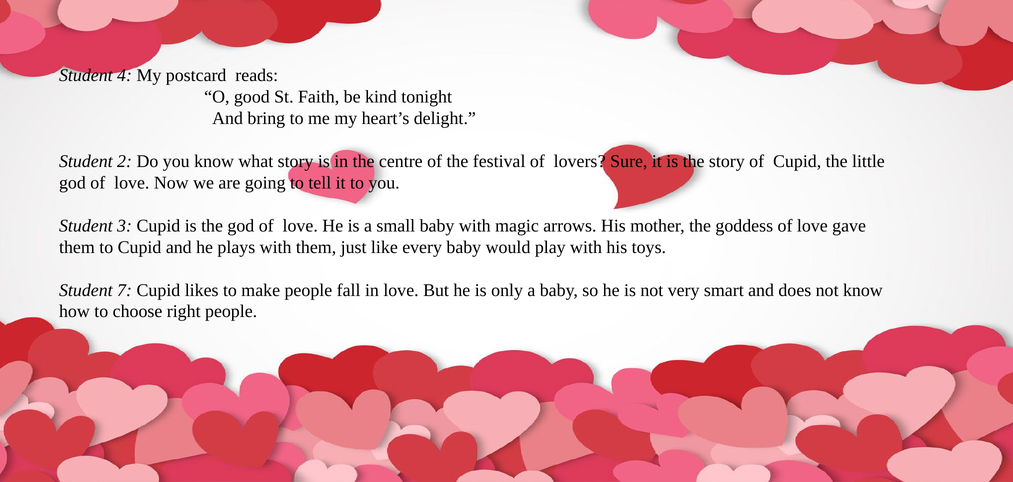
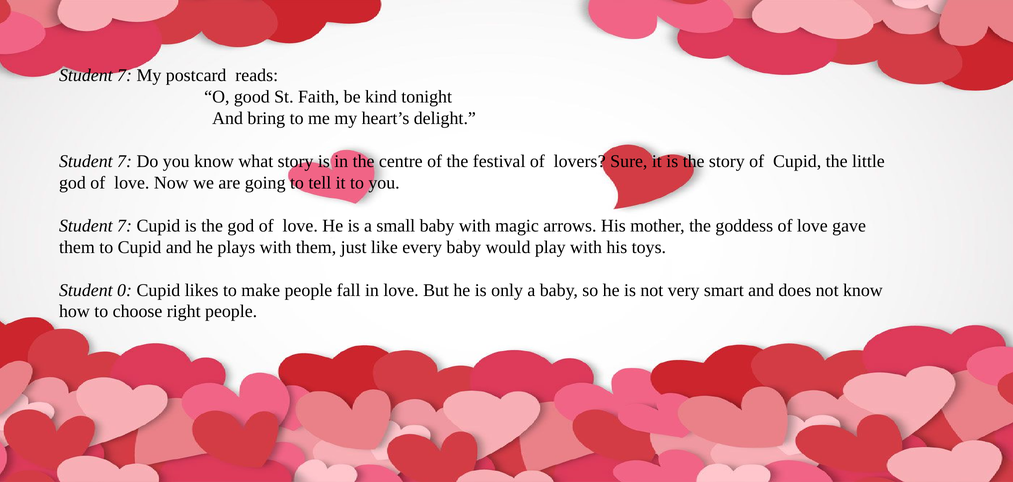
4 at (125, 76): 4 -> 7
2 at (125, 162): 2 -> 7
3 at (125, 226): 3 -> 7
7: 7 -> 0
